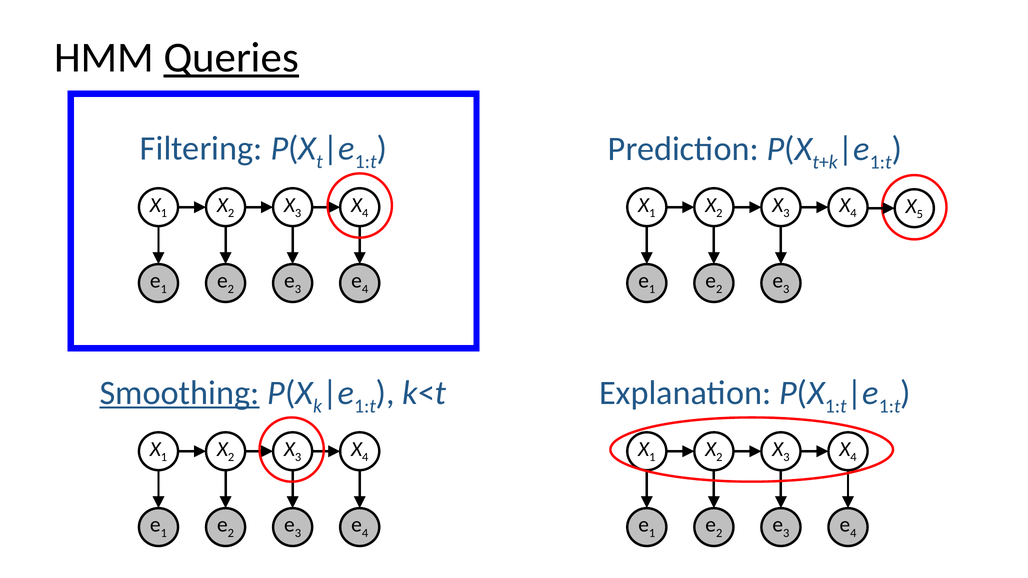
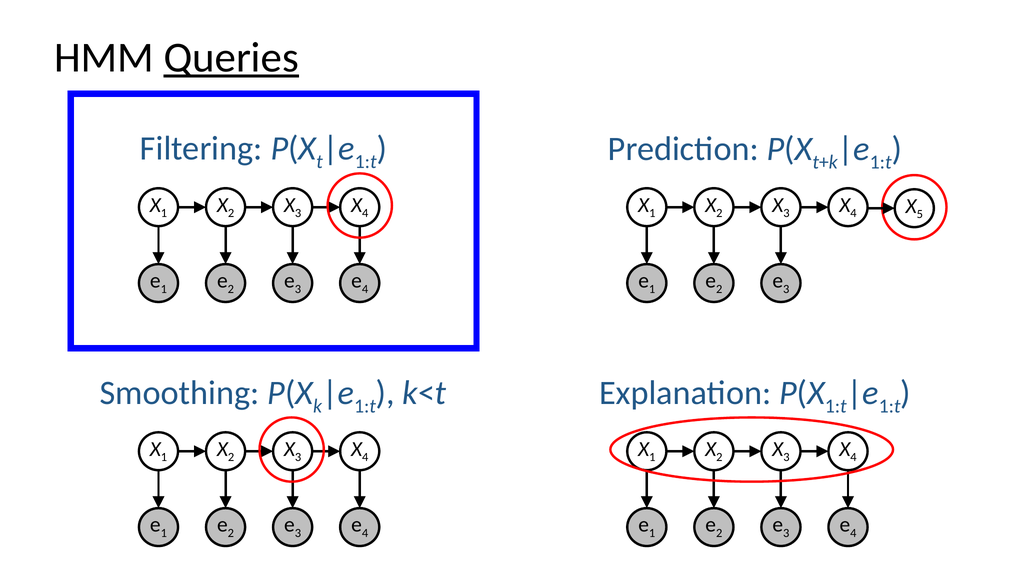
Smoothing underline: present -> none
